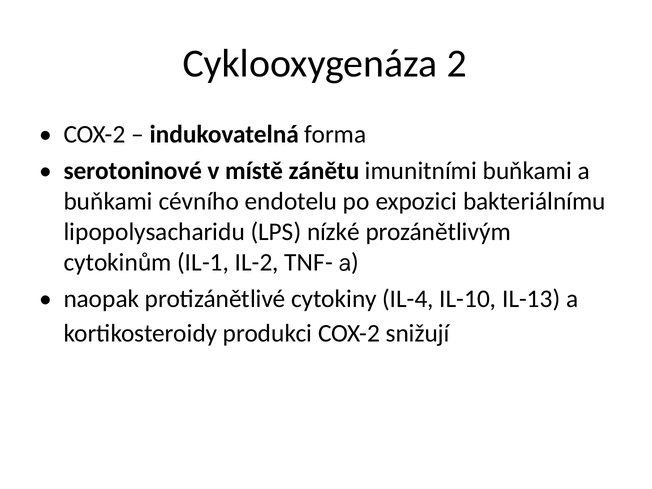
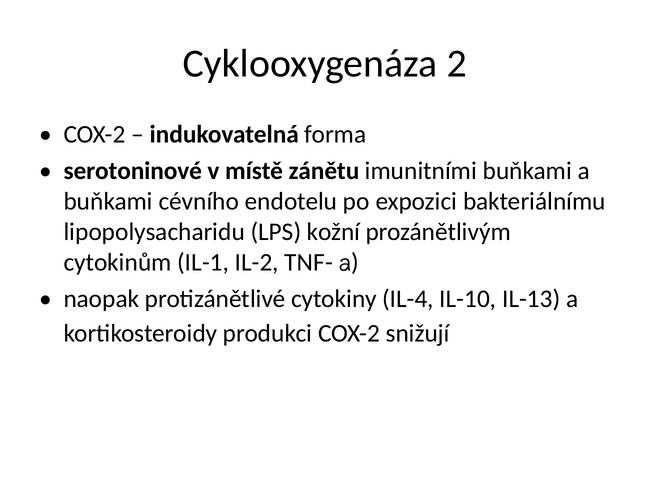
nízké: nízké -> kožní
